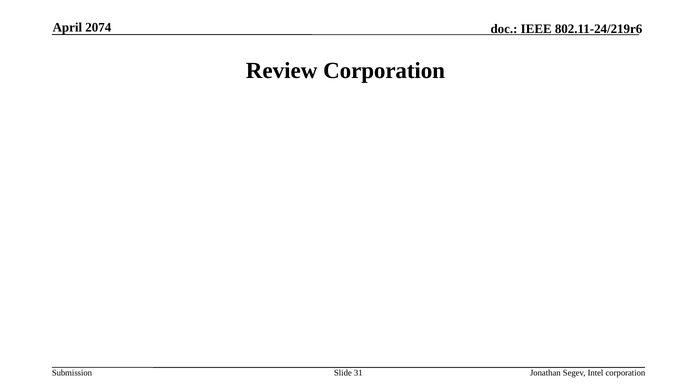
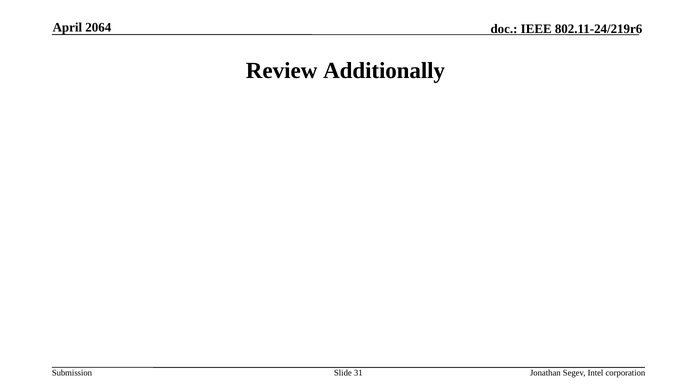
2074: 2074 -> 2064
Review Corporation: Corporation -> Additionally
